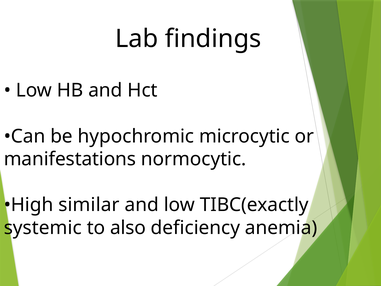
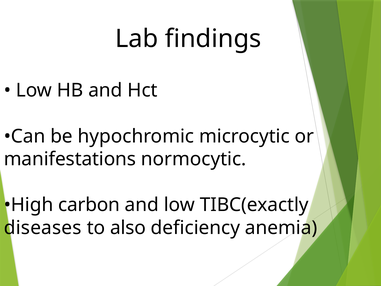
similar: similar -> carbon
systemic: systemic -> diseases
